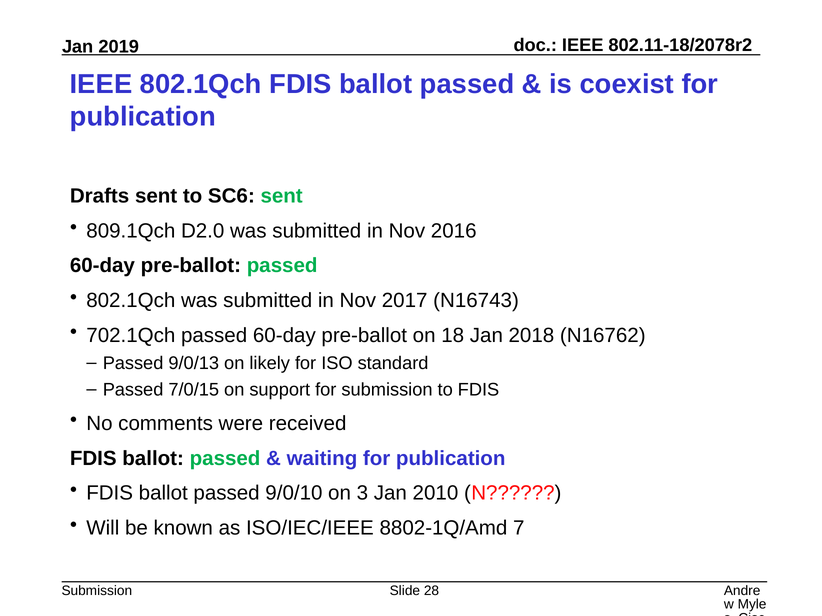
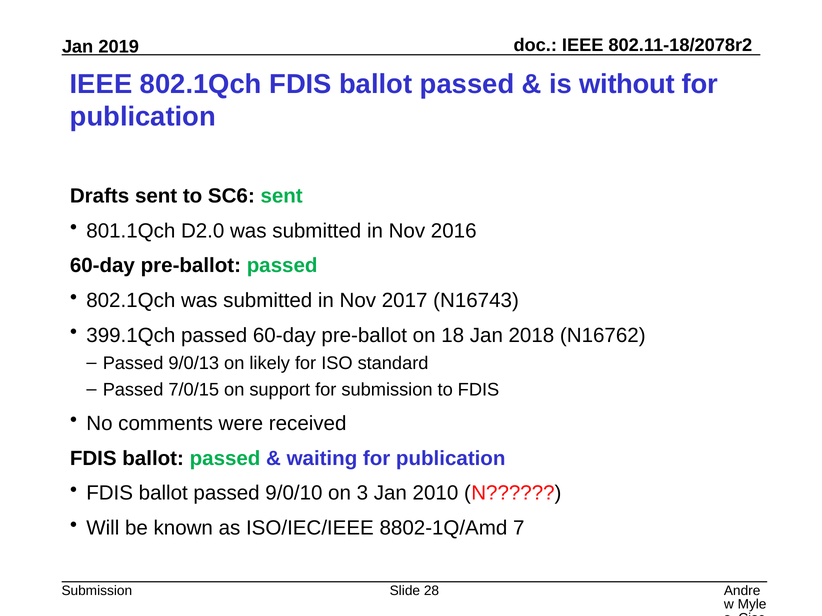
coexist: coexist -> without
809.1Qch: 809.1Qch -> 801.1Qch
702.1Qch: 702.1Qch -> 399.1Qch
